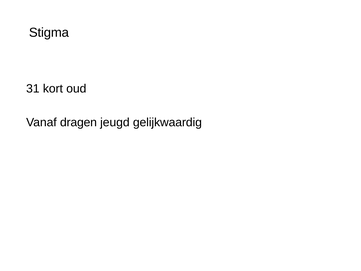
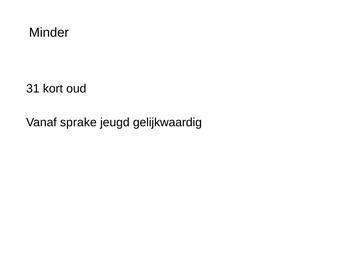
Stigma: Stigma -> Minder
dragen: dragen -> sprake
